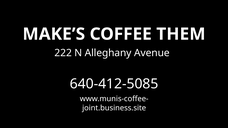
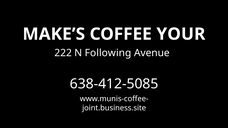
THEM: THEM -> YOUR
Alleghany: Alleghany -> Following
640-412-5085: 640-412-5085 -> 638-412-5085
